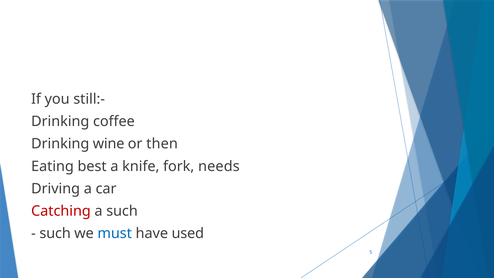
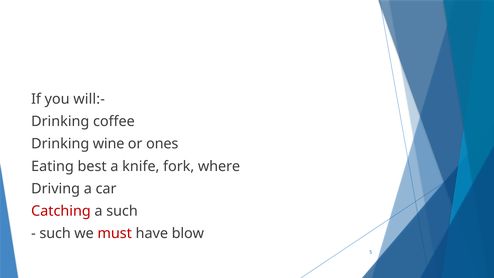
still:-: still:- -> will:-
then: then -> ones
needs: needs -> where
must colour: blue -> red
used: used -> blow
